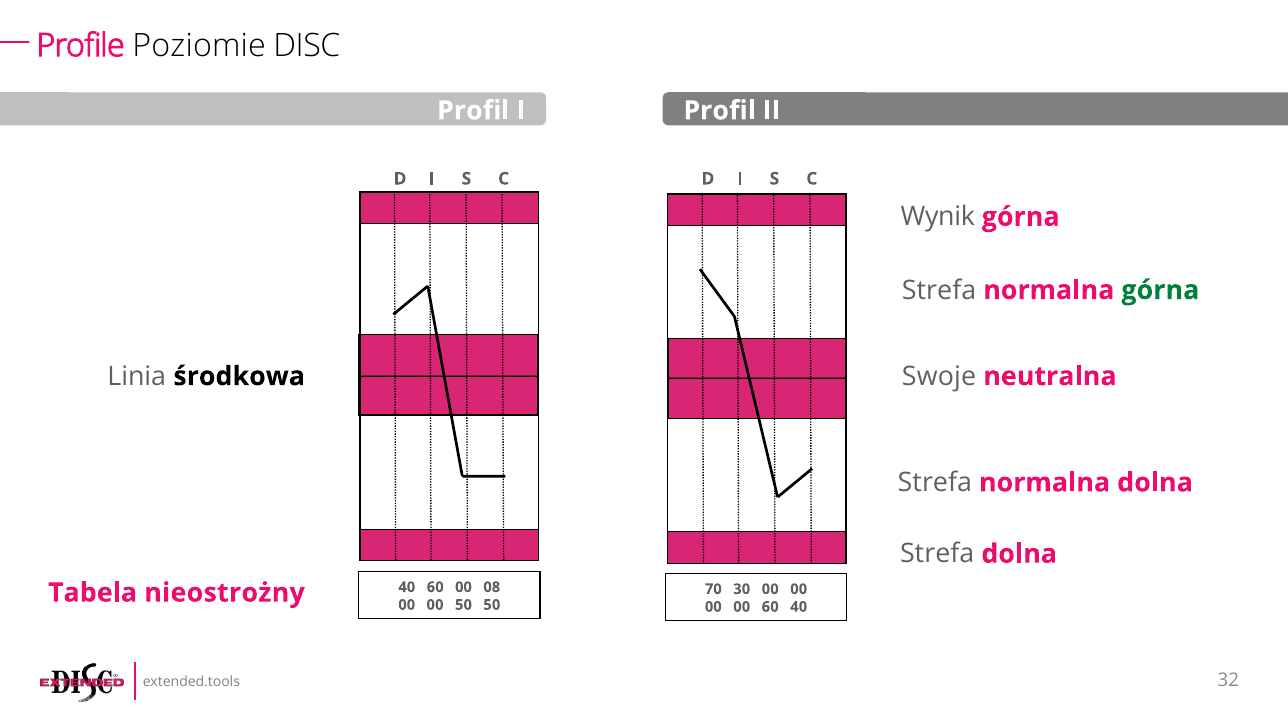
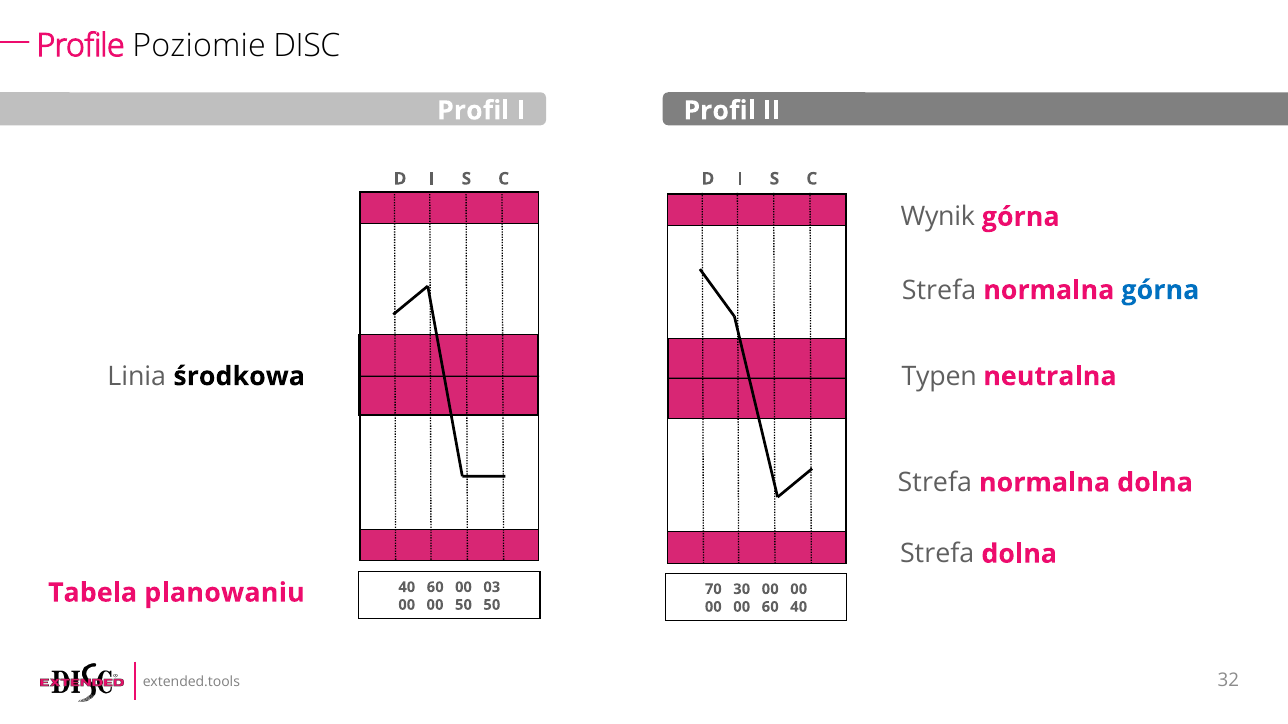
górna at (1160, 290) colour: green -> blue
Swoje: Swoje -> Typen
08: 08 -> 03
nieostrożny: nieostrożny -> planowaniu
